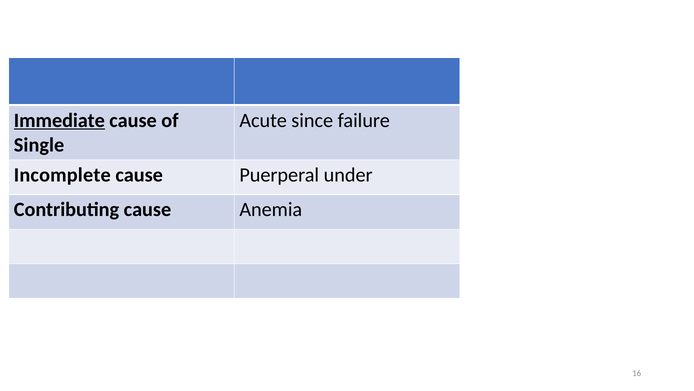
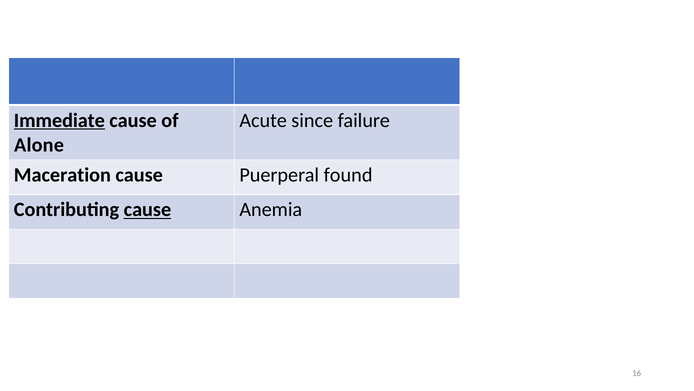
Single: Single -> Alone
Incomplete: Incomplete -> Maceration
under: under -> found
cause at (147, 209) underline: none -> present
